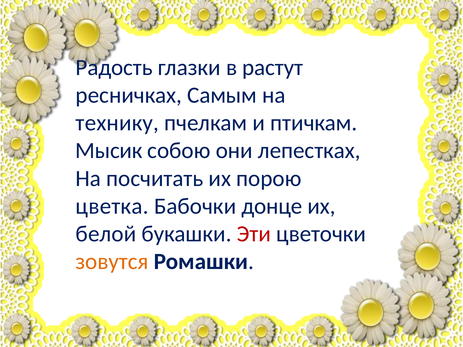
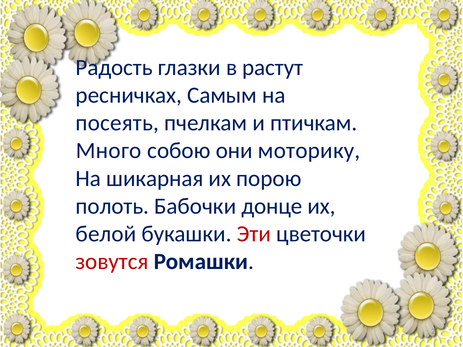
технику: технику -> посеять
Мысик: Мысик -> Много
лепестках: лепестках -> моторику
посчитать: посчитать -> шикарная
цветка: цветка -> полоть
зовутся colour: orange -> red
